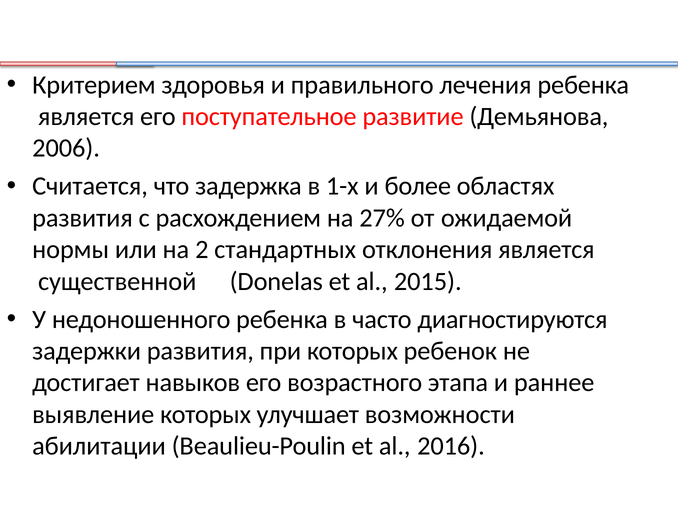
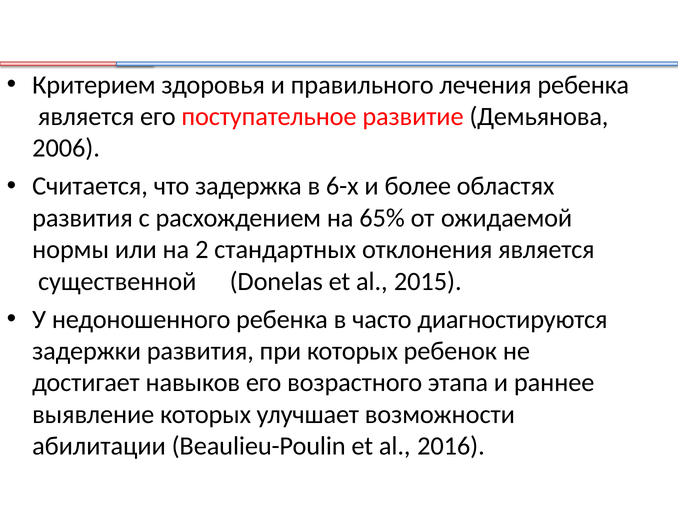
1-х: 1-х -> 6-х
27%: 27% -> 65%
